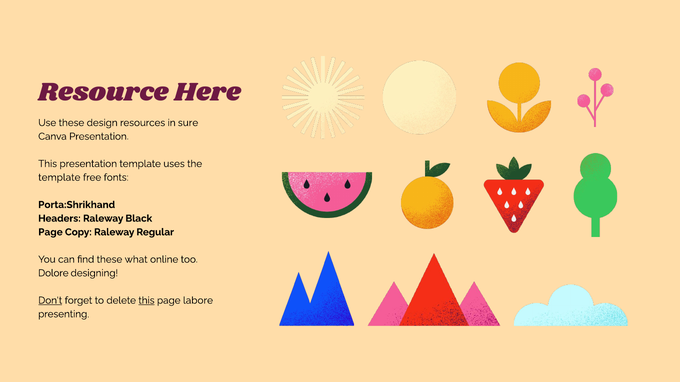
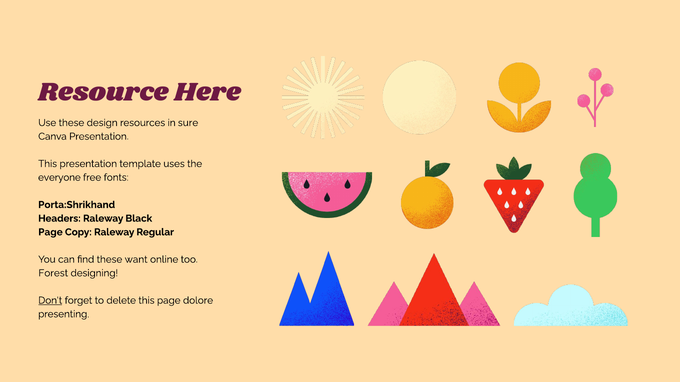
template at (59, 178): template -> everyone
what: what -> want
Dolore: Dolore -> Forest
this at (146, 301) underline: present -> none
labore: labore -> dolore
